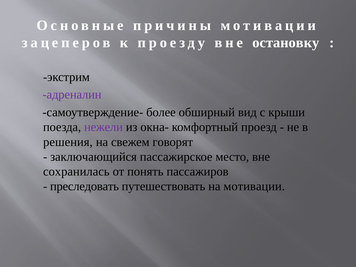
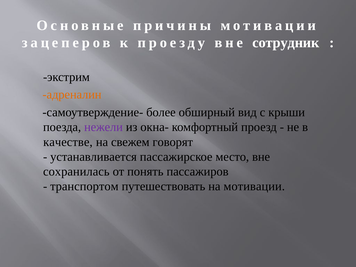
остановку: остановку -> сотрудник
адреналин colour: purple -> orange
решения: решения -> качестве
заключающийся: заключающийся -> устанавливается
преследовать: преследовать -> транспортом
